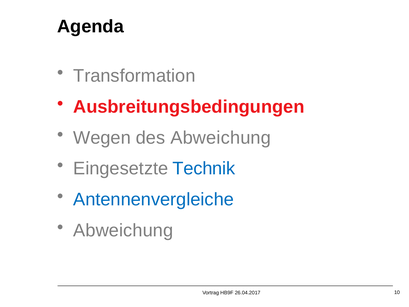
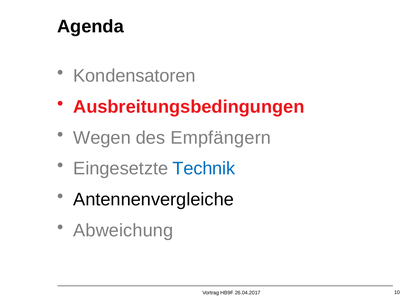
Transformation: Transformation -> Kondensatoren
des Abweichung: Abweichung -> Empfängern
Antennenvergleiche colour: blue -> black
